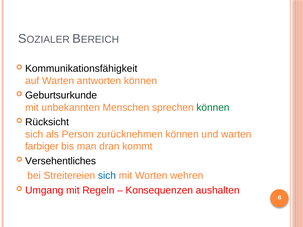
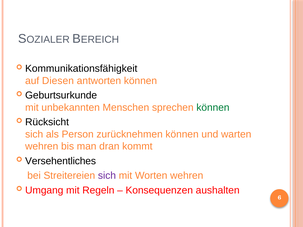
auf Warten: Warten -> Diesen
farbiger at (42, 147): farbiger -> wehren
sich at (107, 176) colour: blue -> purple
